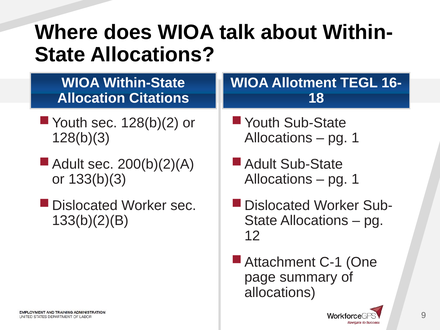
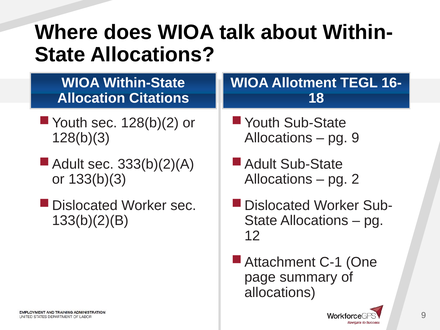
1 at (355, 138): 1 -> 9
200(b)(2)(A: 200(b)(2)(A -> 333(b)(2)(A
1 at (355, 179): 1 -> 2
